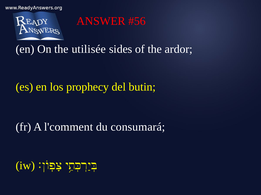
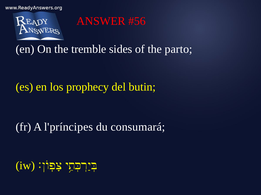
utilisée: utilisée -> tremble
ardor: ardor -> parto
l'comment: l'comment -> l'príncipes
